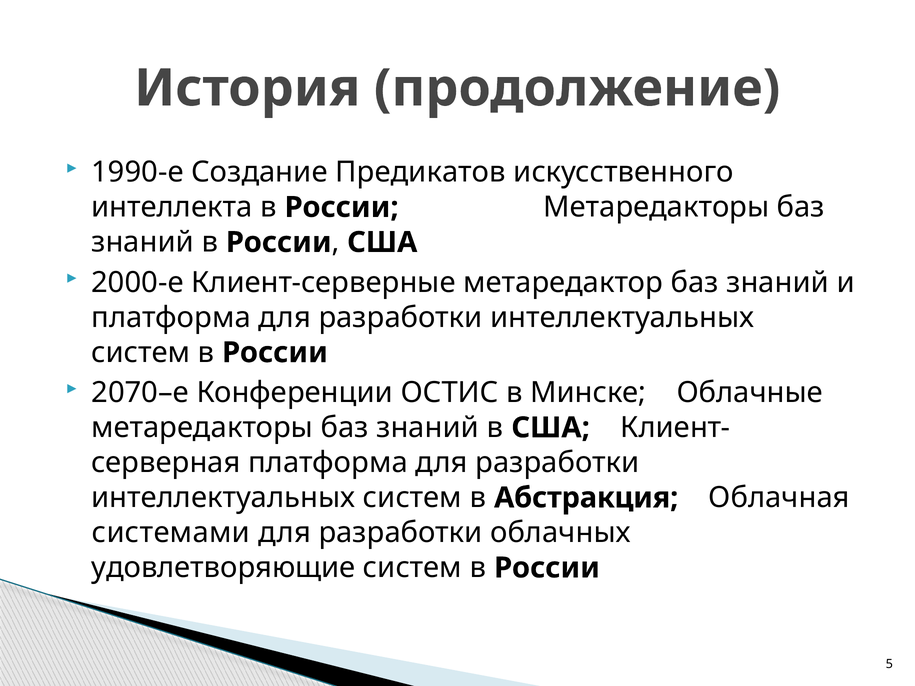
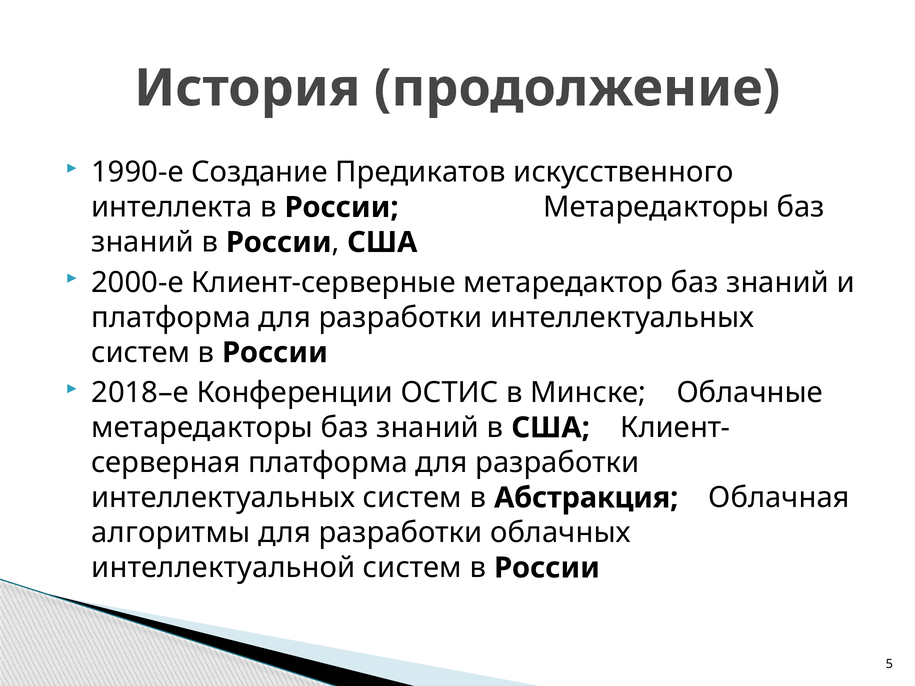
2070–е: 2070–е -> 2018–е
системами: системами -> алгоритмы
удовлетворяющие: удовлетворяющие -> интеллектуальной
